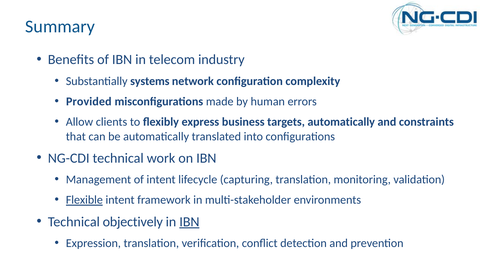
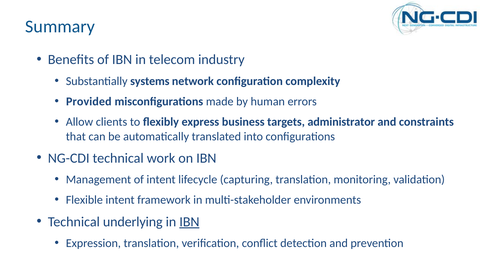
targets automatically: automatically -> administrator
Flexible underline: present -> none
objectively: objectively -> underlying
